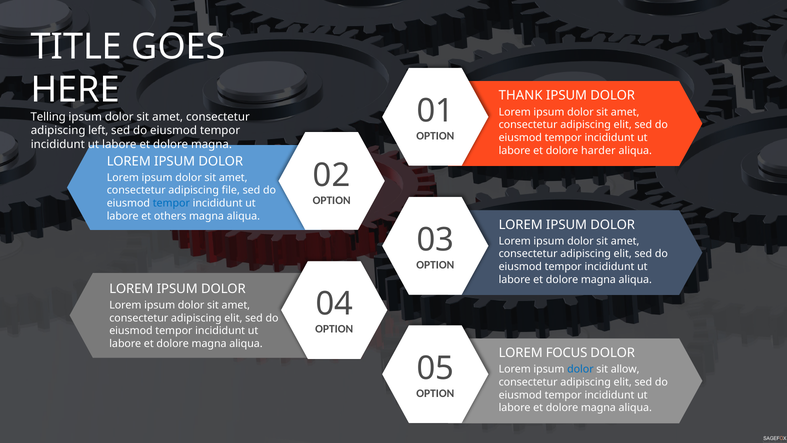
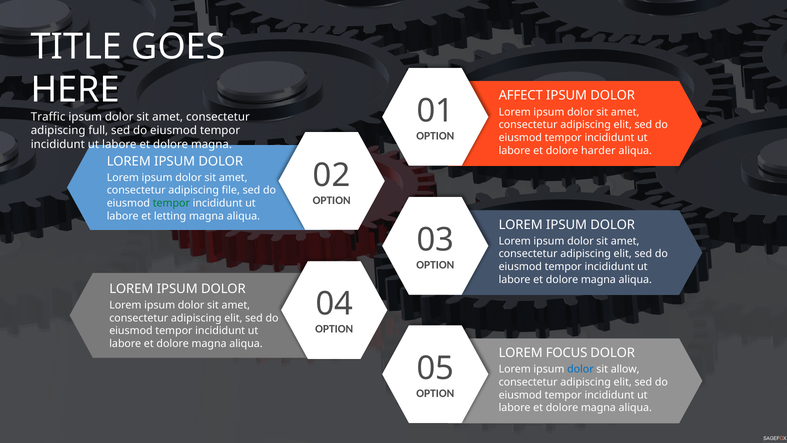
THANK: THANK -> AFFECT
Telling: Telling -> Traffic
left: left -> full
tempor at (171, 203) colour: blue -> green
others: others -> letting
